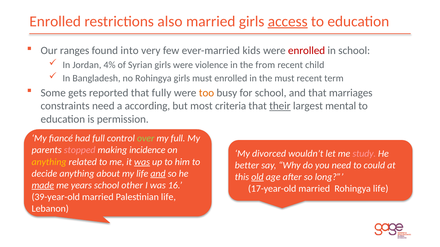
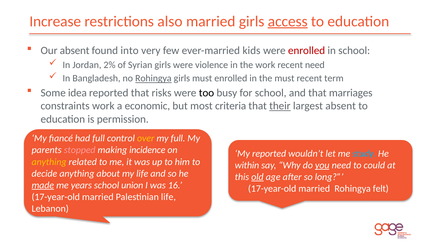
Enrolled at (55, 21): Enrolled -> Increase
Our ranges: ranges -> absent
4%: 4% -> 2%
the from: from -> work
recent child: child -> need
Rohingya at (153, 79) underline: none -> present
gets: gets -> idea
fully: fully -> risks
too colour: orange -> black
constraints need: need -> work
according: according -> economic
largest mental: mental -> absent
over colour: light green -> yellow
My divorced: divorced -> reported
study colour: pink -> light blue
was at (142, 162) underline: present -> none
better: better -> within
you underline: none -> present
and at (158, 174) underline: present -> none
other: other -> union
Rohingya life: life -> felt
39-year-old at (56, 197): 39-year-old -> 17-year-old
